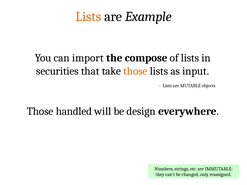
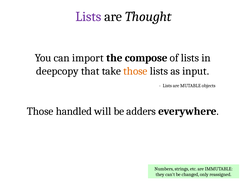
Lists at (88, 17) colour: orange -> purple
Example: Example -> Thought
securities: securities -> deepcopy
design: design -> adders
